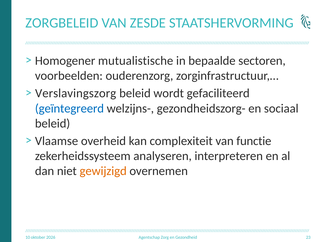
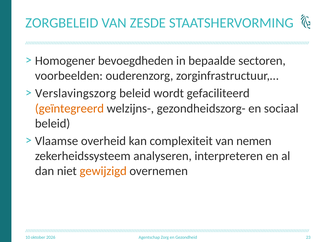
mutualistische: mutualistische -> bevoegdheden
geïntegreerd colour: blue -> orange
functie: functie -> nemen
